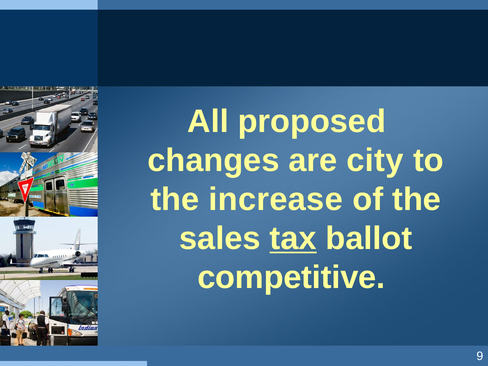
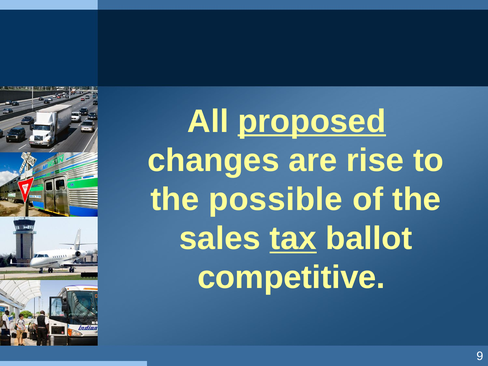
proposed underline: none -> present
city: city -> rise
increase: increase -> possible
